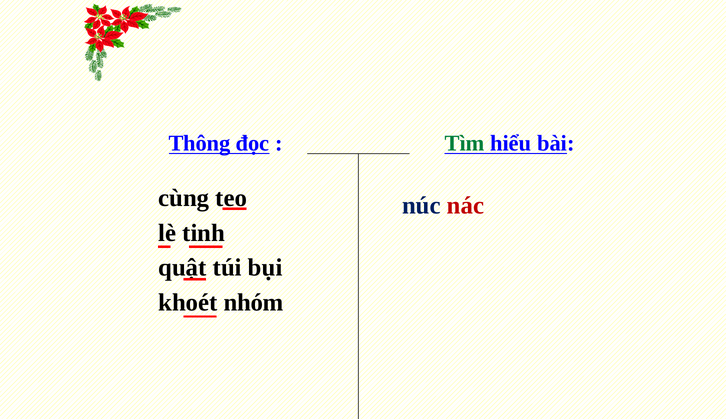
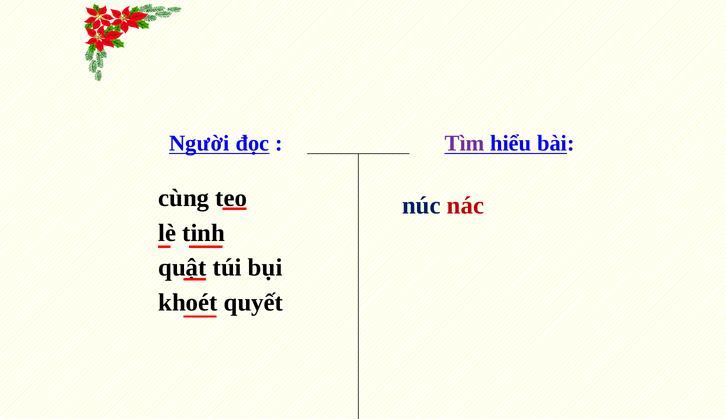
Thông: Thông -> Người
Tìm colour: green -> purple
nhóm: nhóm -> quyết
